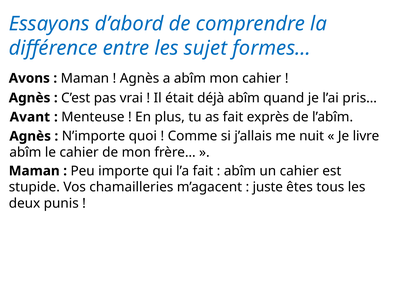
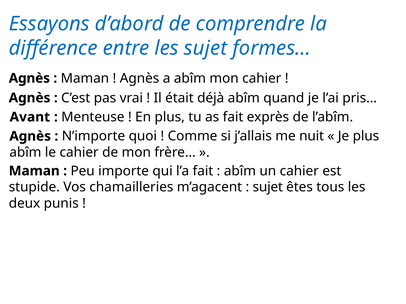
Avons at (29, 78): Avons -> Agnès
Je livre: livre -> plus
juste at (268, 187): juste -> sujet
